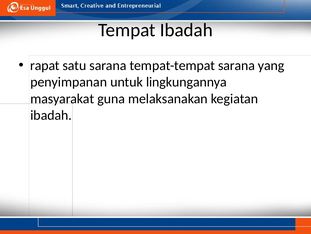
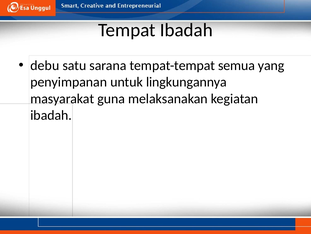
rapat: rapat -> debu
tempat-tempat sarana: sarana -> semua
